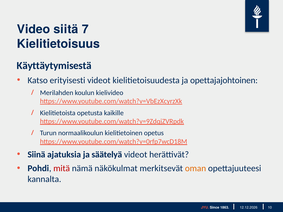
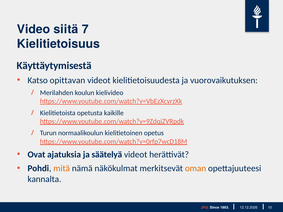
erityisesti: erityisesti -> opittavan
opettajajohtoinen: opettajajohtoinen -> vuorovaikutuksen
Siinä: Siinä -> Ovat
mitä colour: red -> orange
